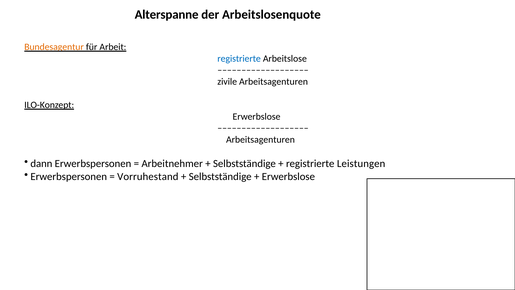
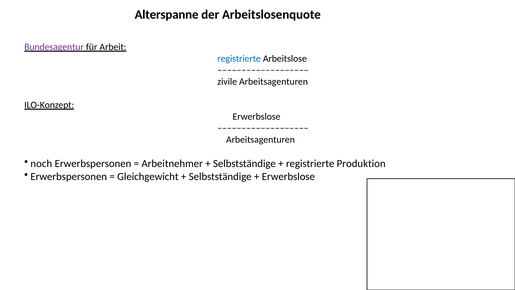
Bundesagentur colour: orange -> purple
dann: dann -> noch
Leistungen: Leistungen -> Produktion
Vorruhestand: Vorruhestand -> Gleichgewicht
